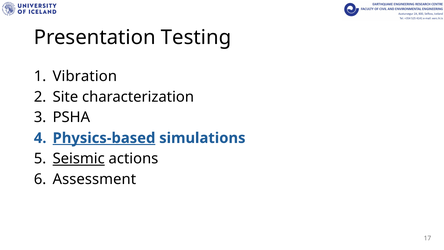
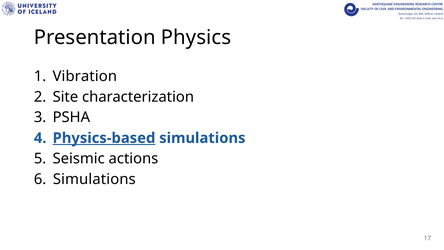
Testing: Testing -> Physics
Seismic underline: present -> none
Assessment at (94, 179): Assessment -> Simulations
